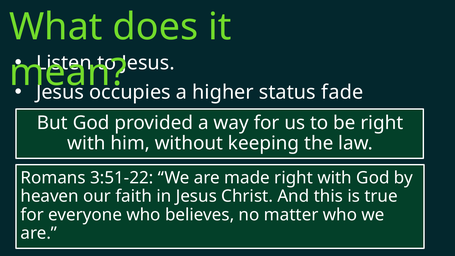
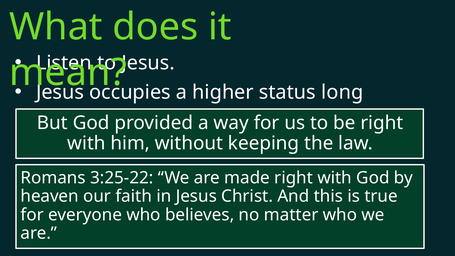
fade: fade -> long
3:51-22: 3:51-22 -> 3:25-22
